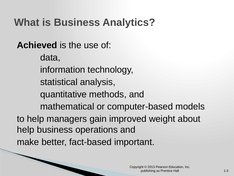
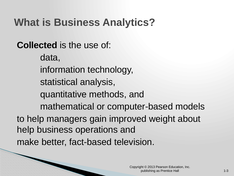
Achieved: Achieved -> Collected
important: important -> television
